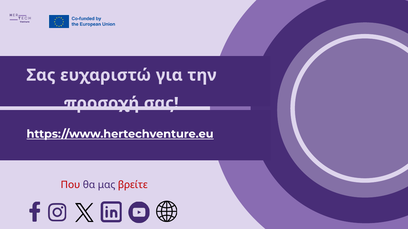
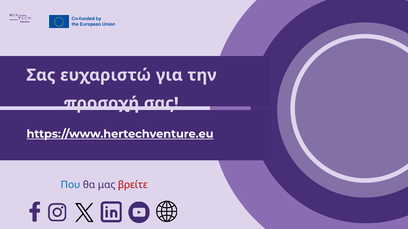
Που colour: red -> blue
